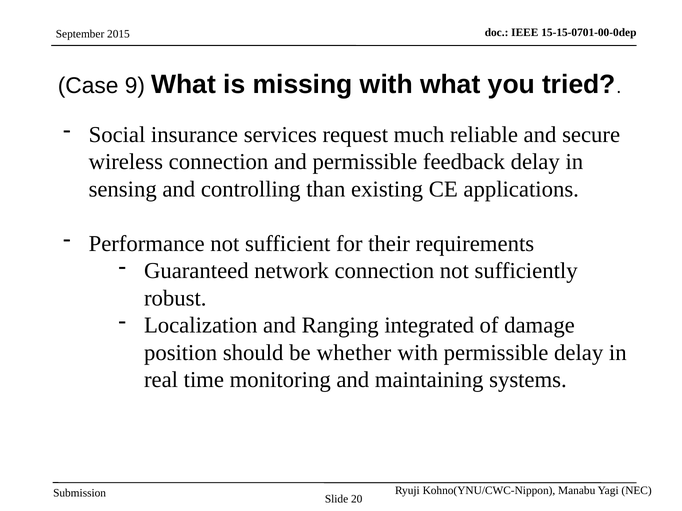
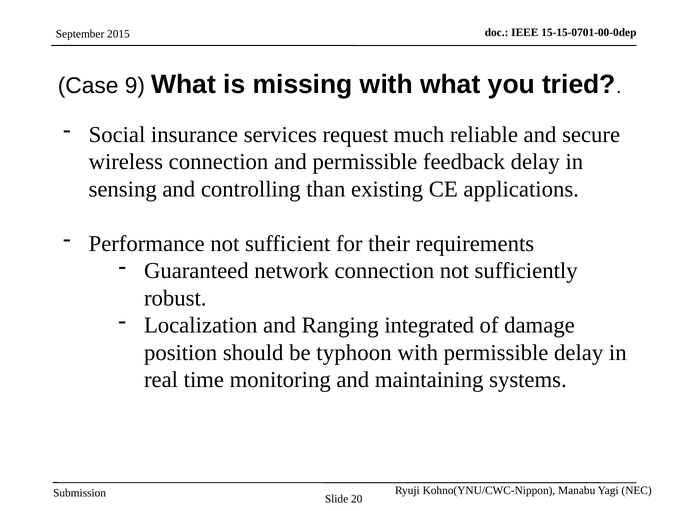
whether: whether -> typhoon
